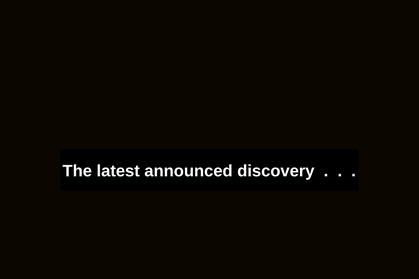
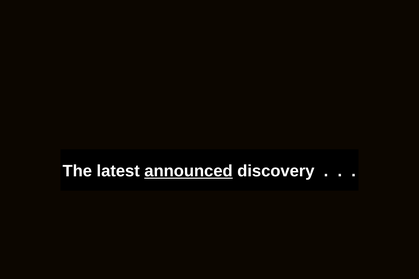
announced underline: none -> present
